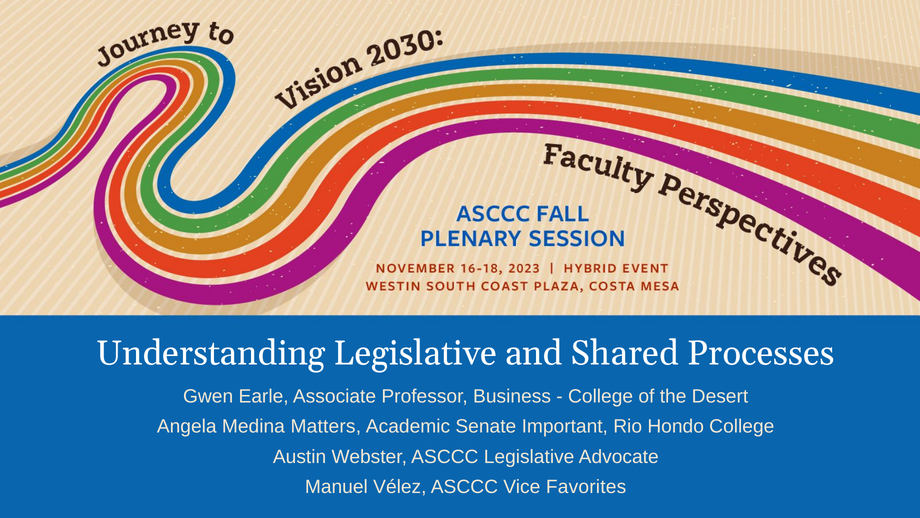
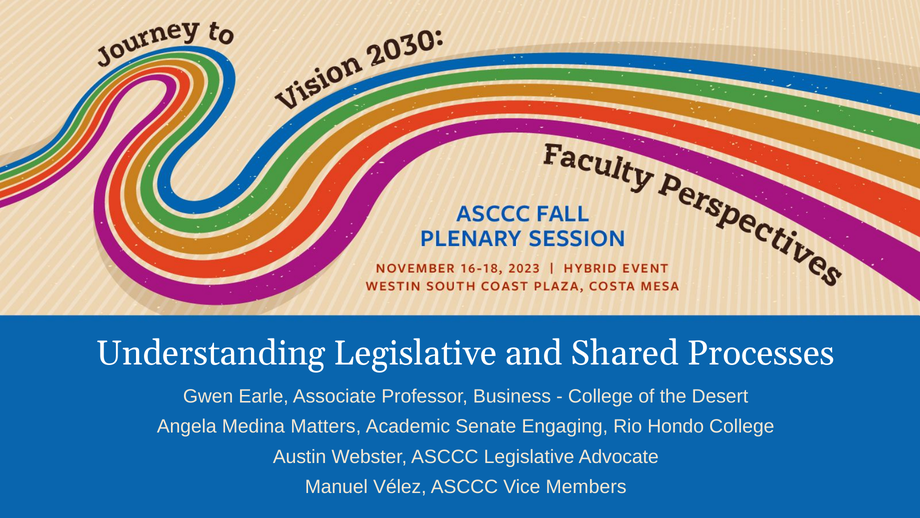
Important: Important -> Engaging
Favorites: Favorites -> Members
